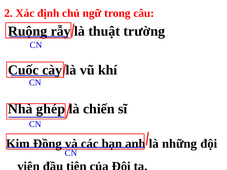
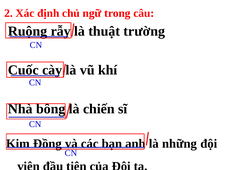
ghép: ghép -> bông
